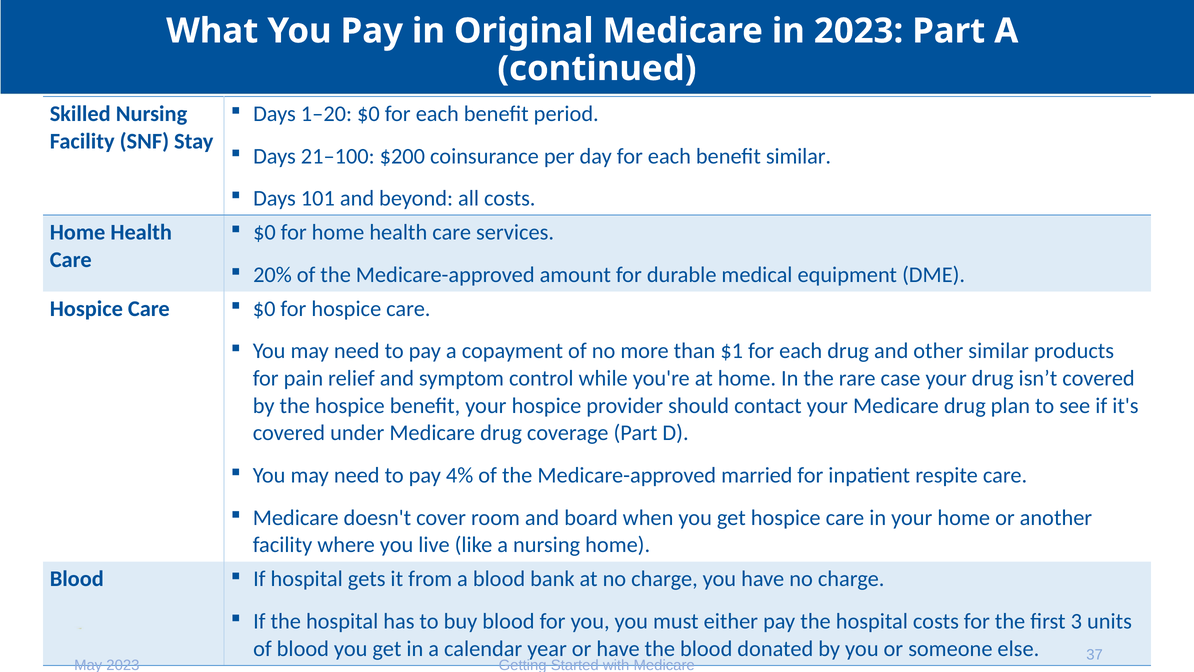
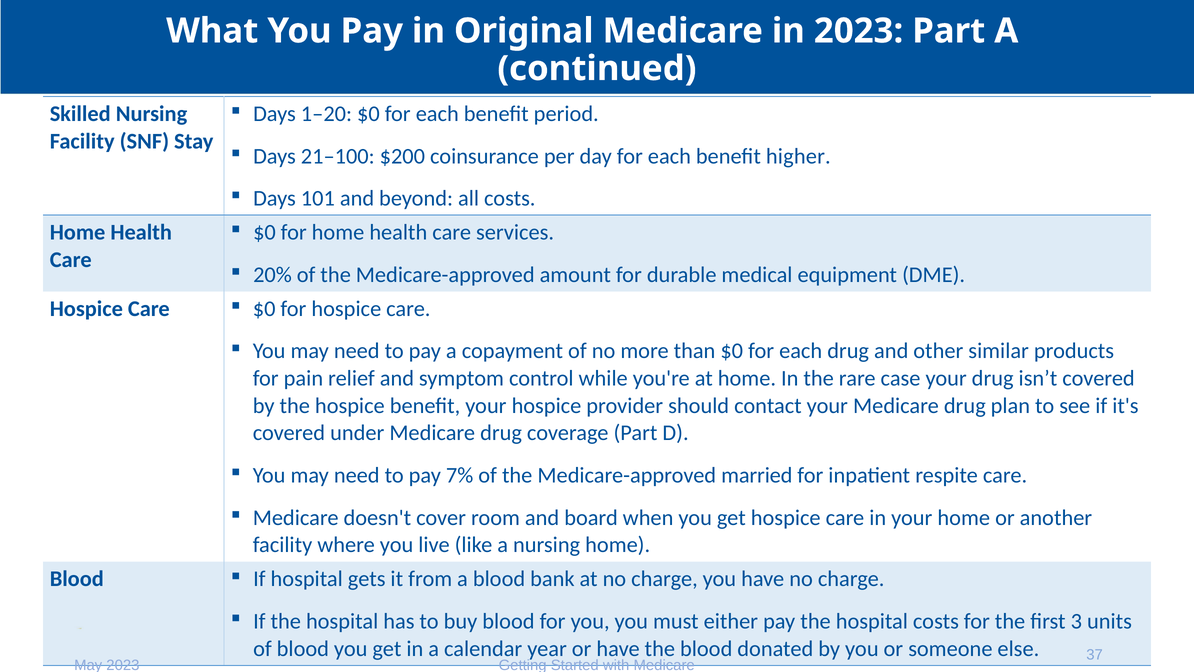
benefit similar: similar -> higher
than $1: $1 -> $0
4%: 4% -> 7%
